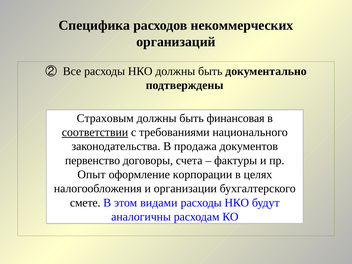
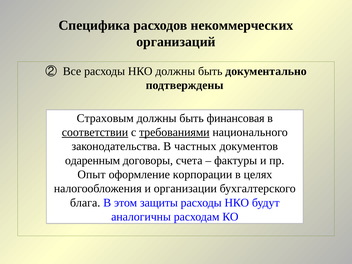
требованиями underline: none -> present
продажа: продажа -> частных
первенство: первенство -> одаренным
смете: смете -> блага
видами: видами -> защиты
